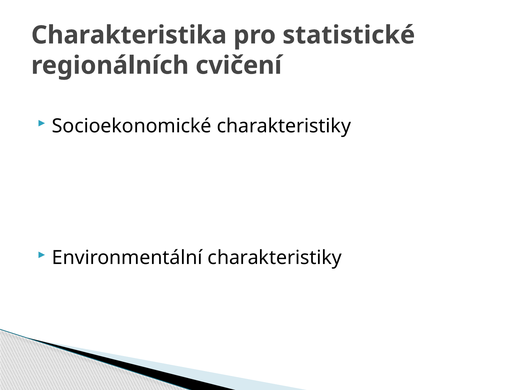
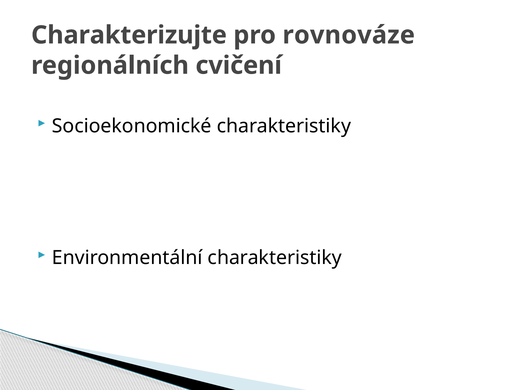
Charakteristika: Charakteristika -> Charakterizujte
statistické: statistické -> rovnováze
